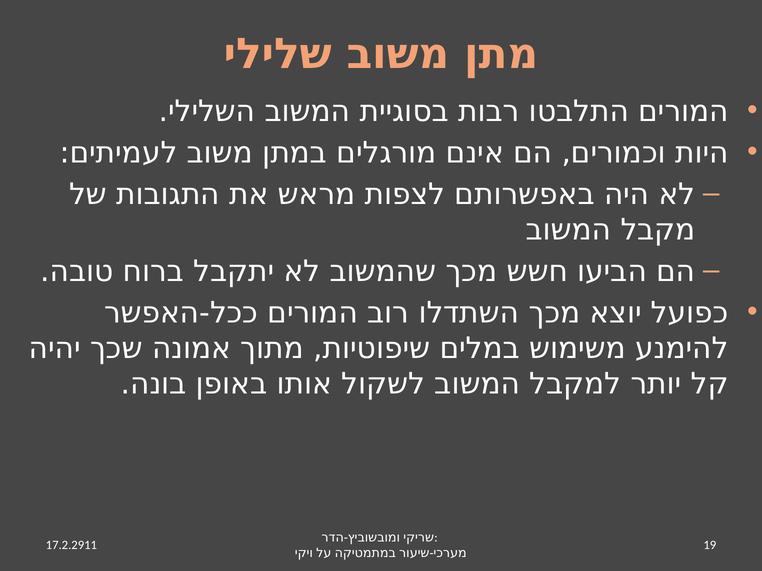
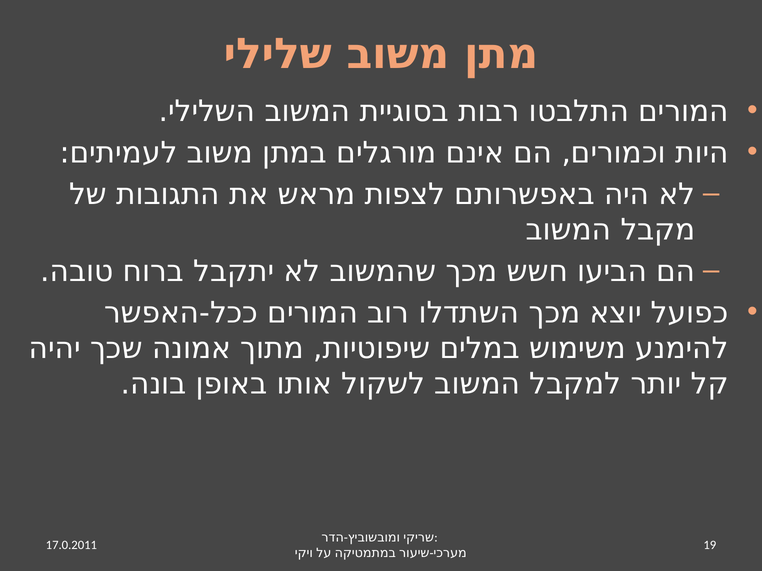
17.2.2911: 17.2.2911 -> 17.0.2011
